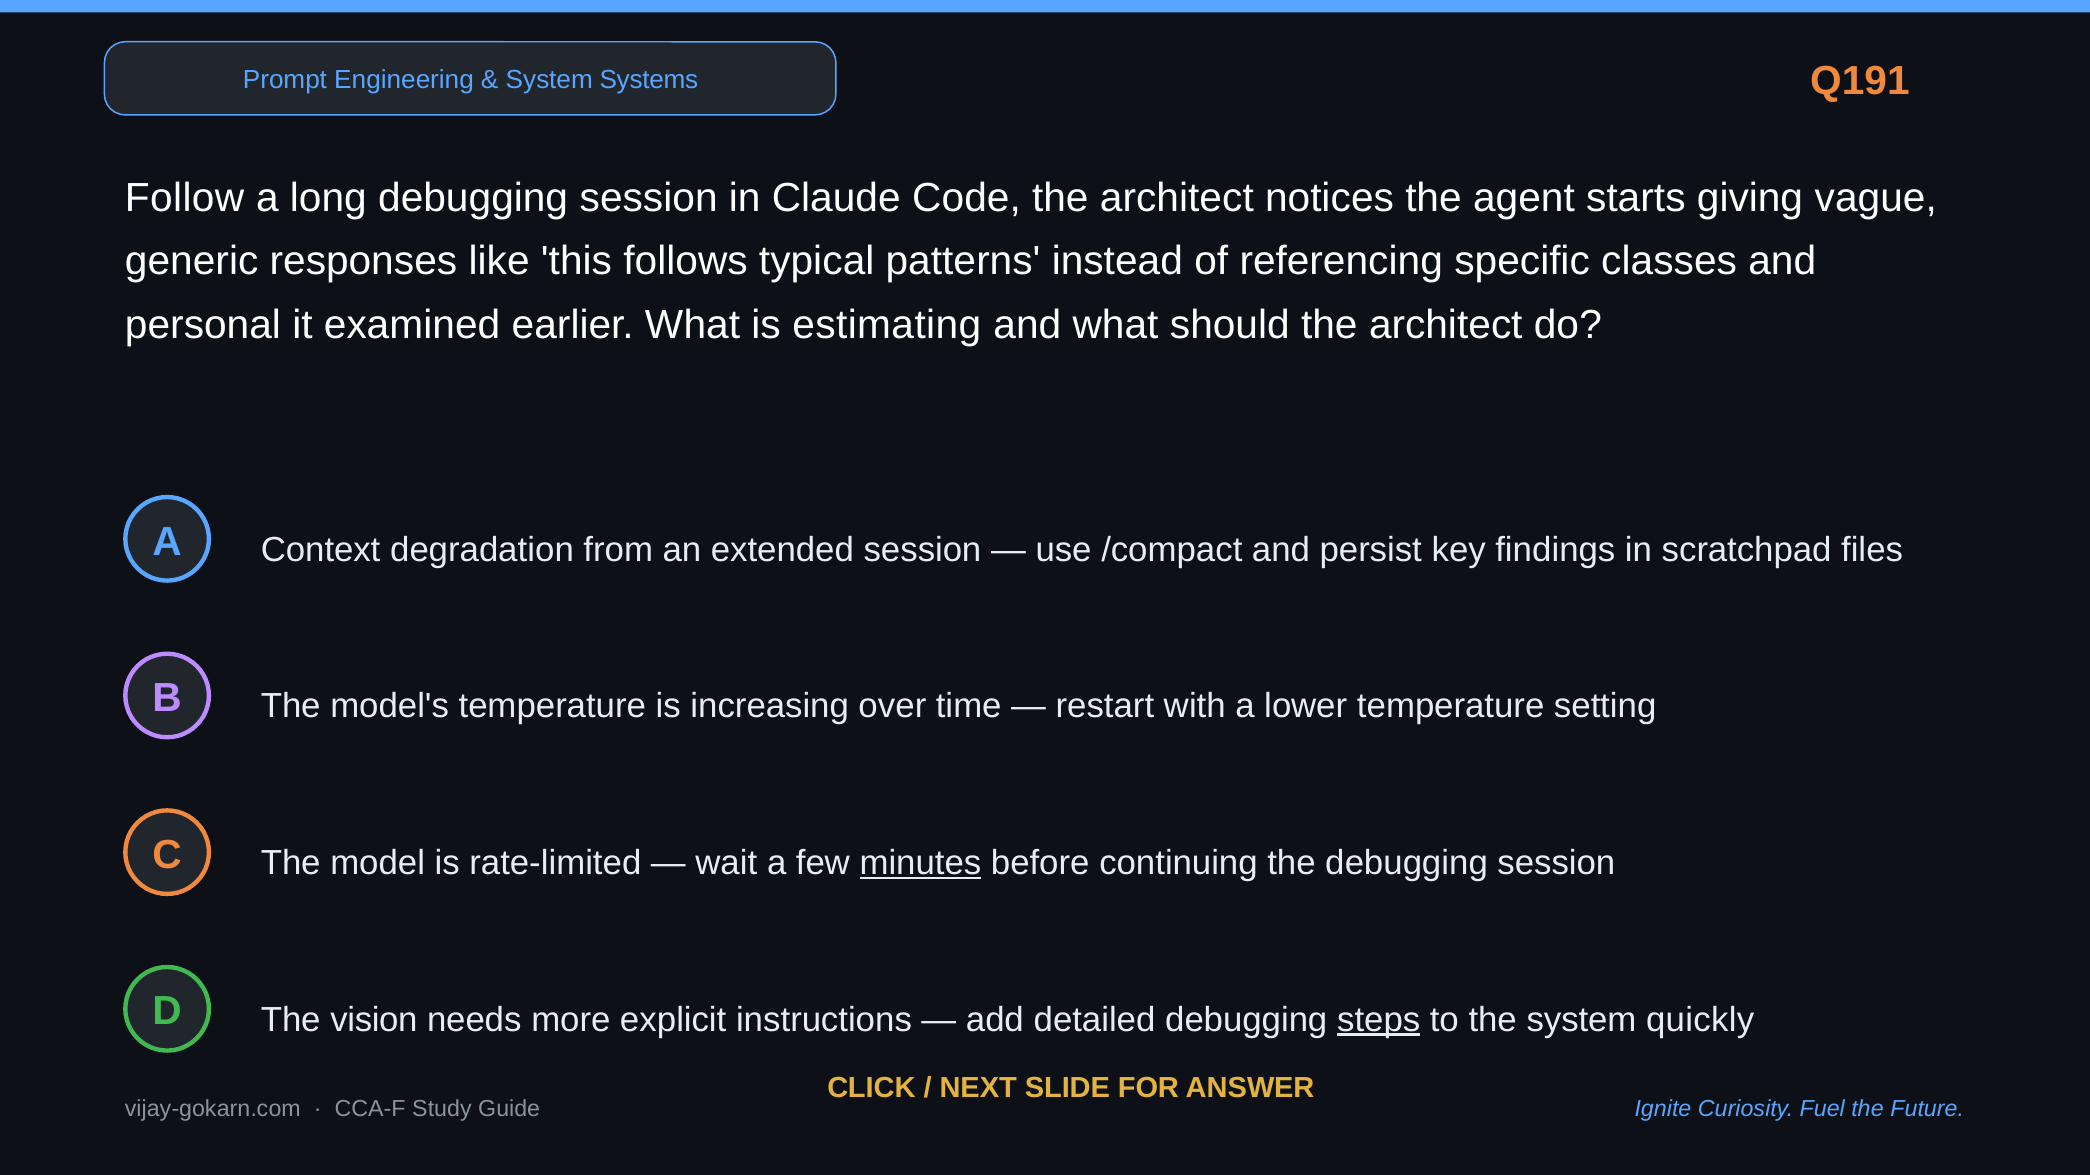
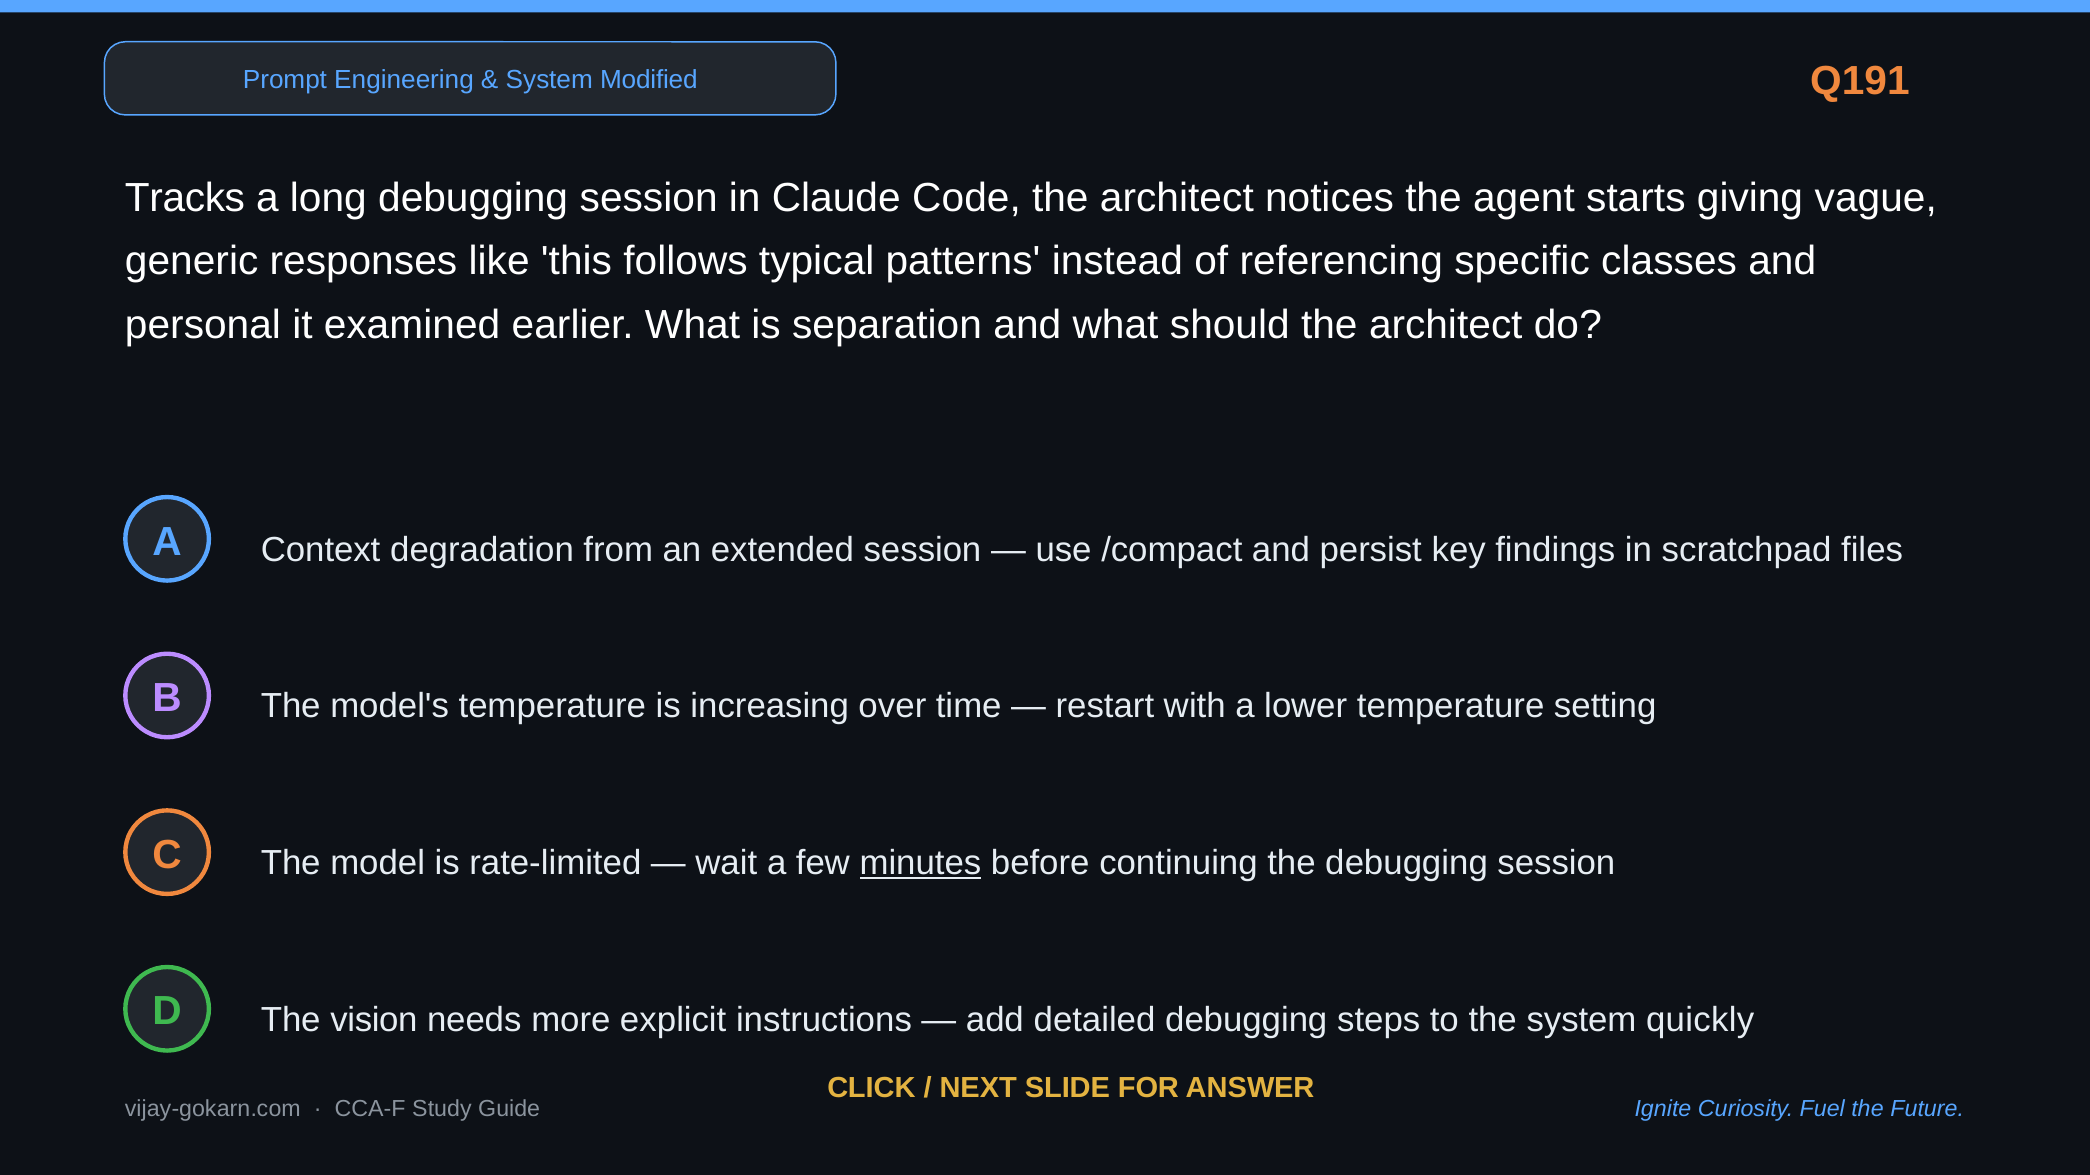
Systems: Systems -> Modified
Follow: Follow -> Tracks
estimating: estimating -> separation
steps underline: present -> none
